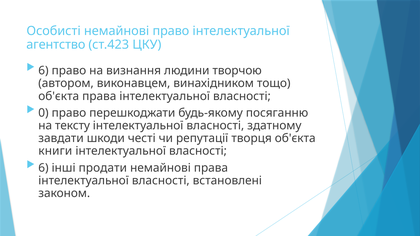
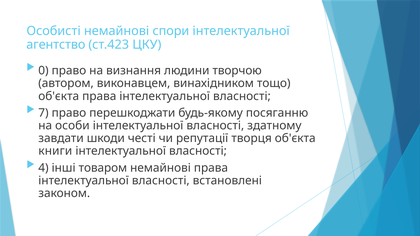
немайнові право: право -> спори
6 at (43, 71): 6 -> 0
0: 0 -> 7
тексту: тексту -> особи
6 at (43, 168): 6 -> 4
продати: продати -> товаром
